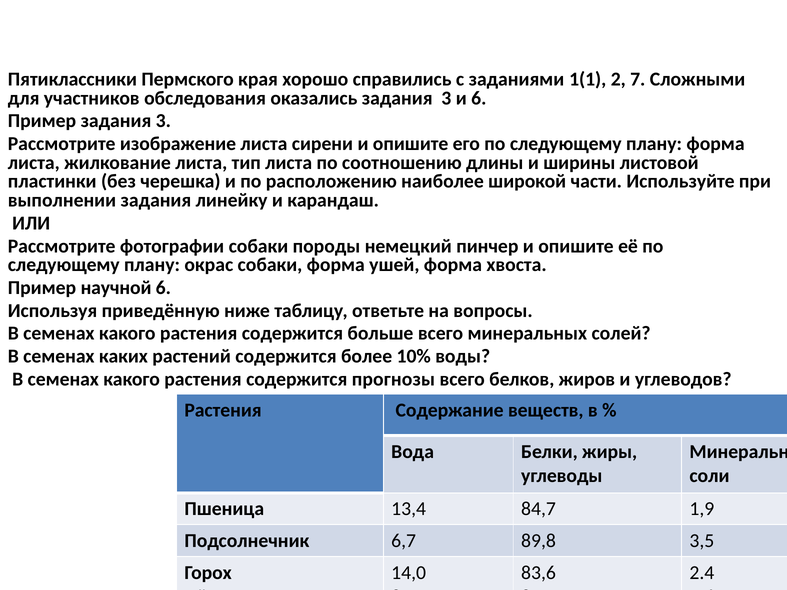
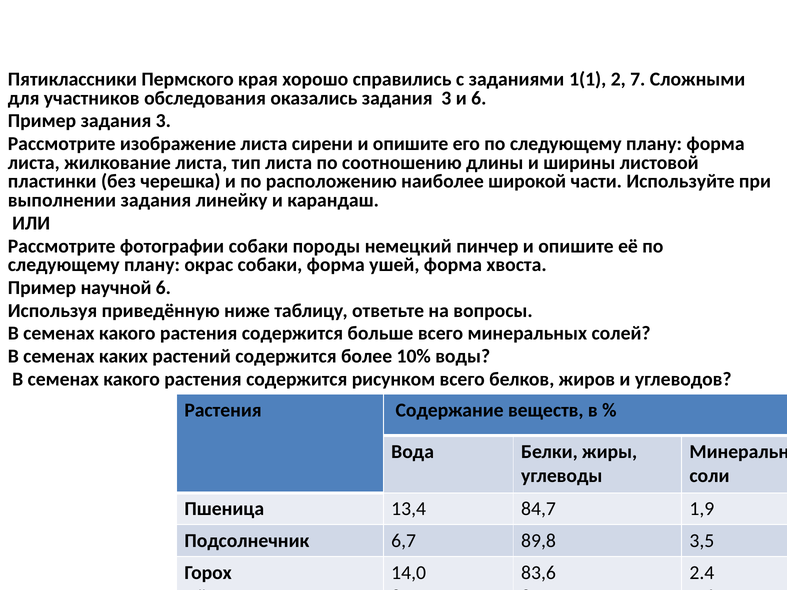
прогнозы: прогнозы -> рисунком
